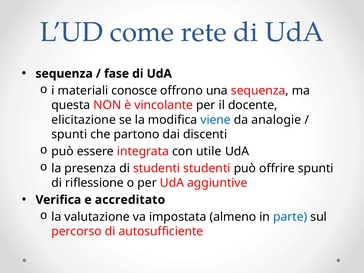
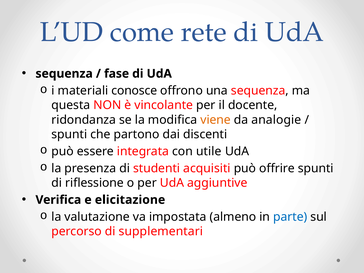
elicitazione: elicitazione -> ridondanza
viene colour: blue -> orange
studenti studenti: studenti -> acquisiti
accreditato: accreditato -> elicitazione
autosufficiente: autosufficiente -> supplementari
